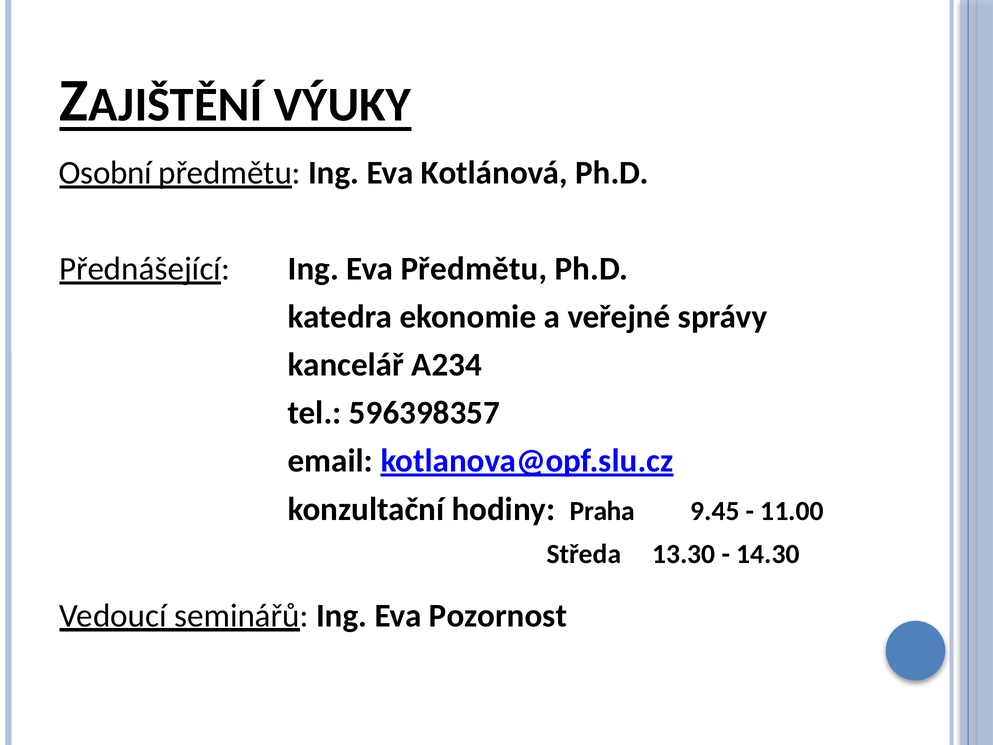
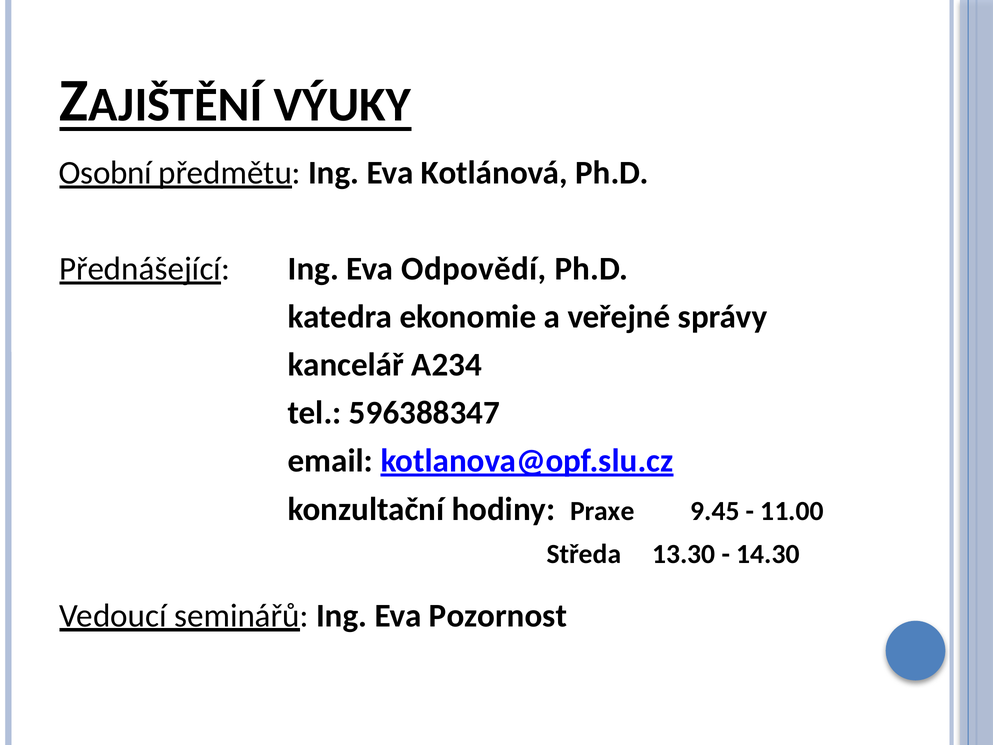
Eva Předmětu: Předmětu -> Odpovědí
596398357: 596398357 -> 596388347
Praha: Praha -> Praxe
